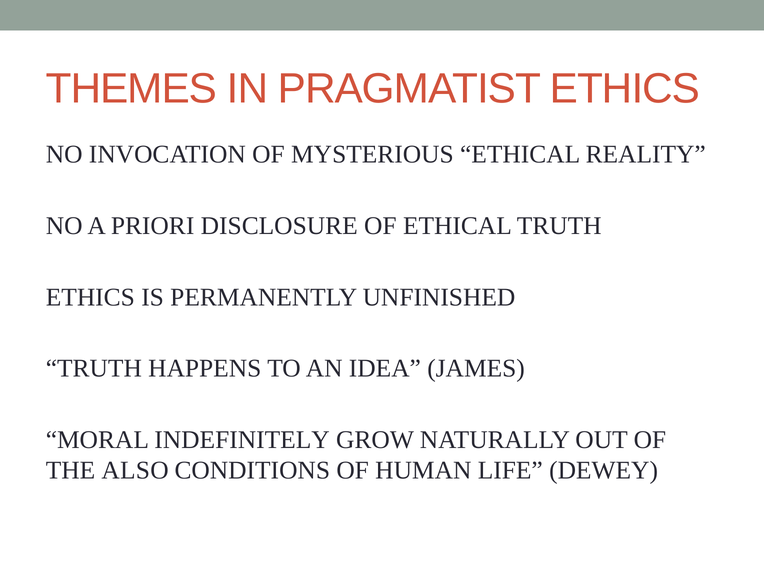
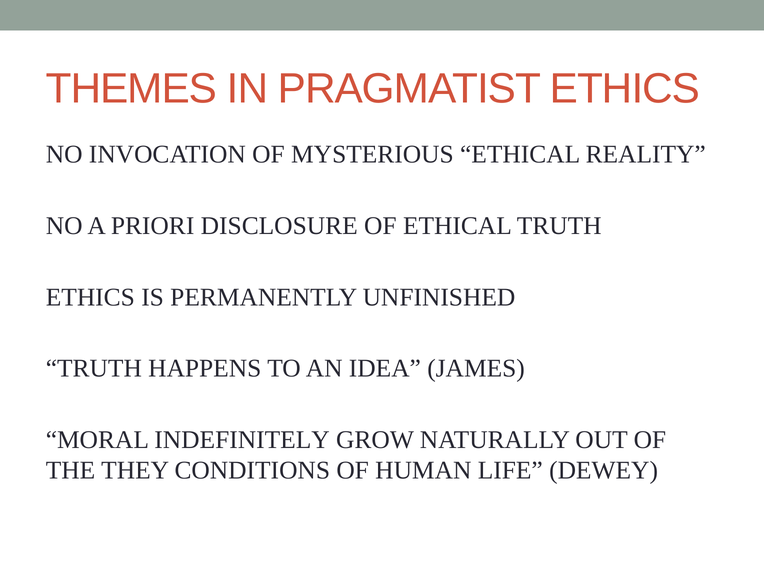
ALSO: ALSO -> THEY
